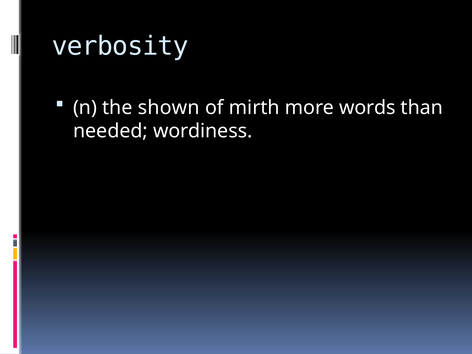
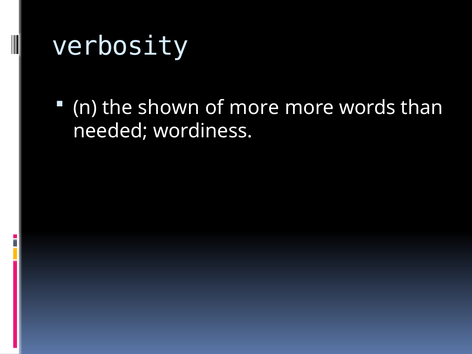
of mirth: mirth -> more
